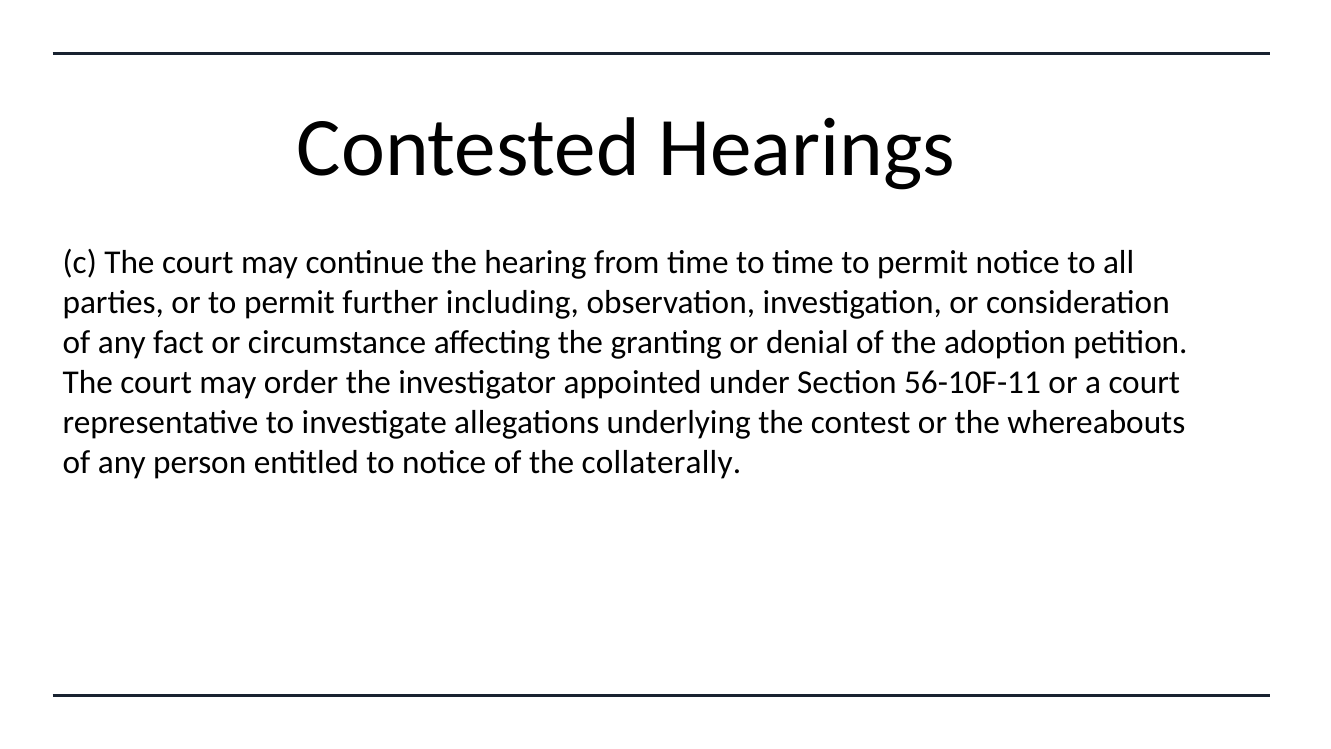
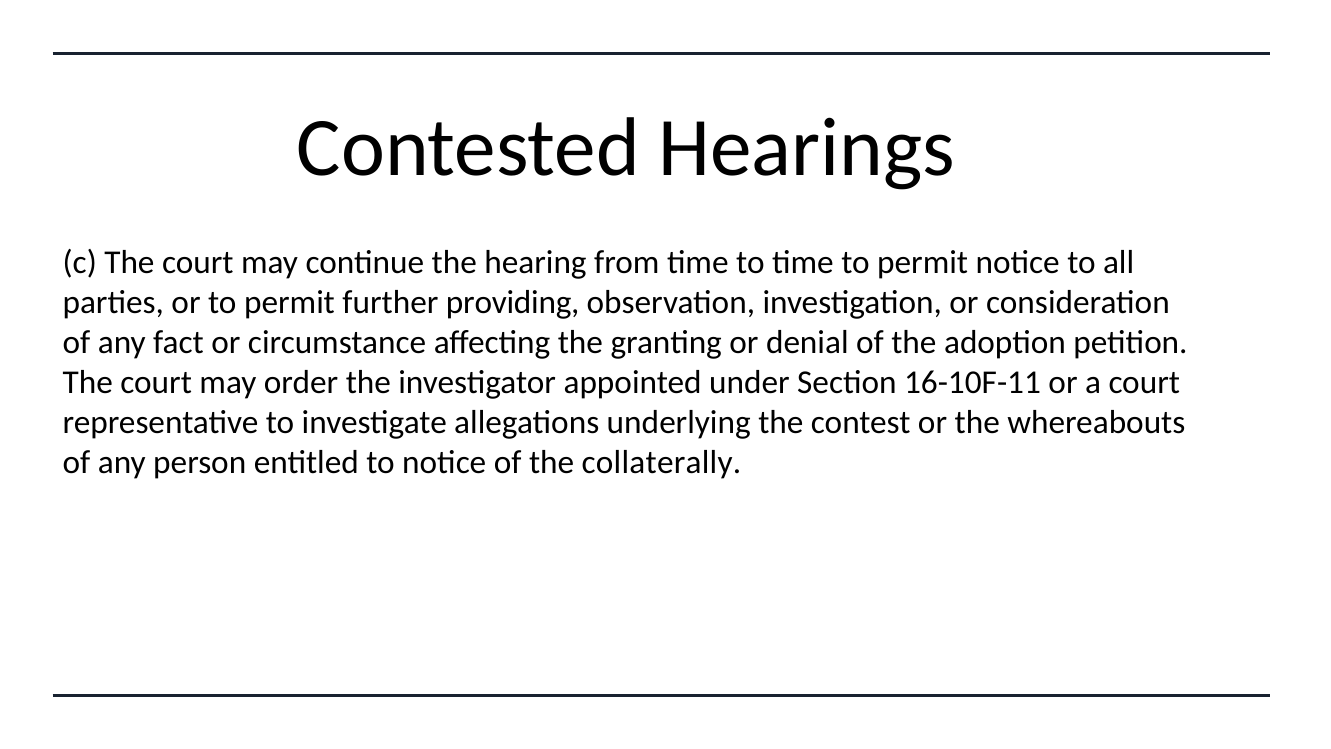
including: including -> providing
56-10F-11: 56-10F-11 -> 16-10F-11
